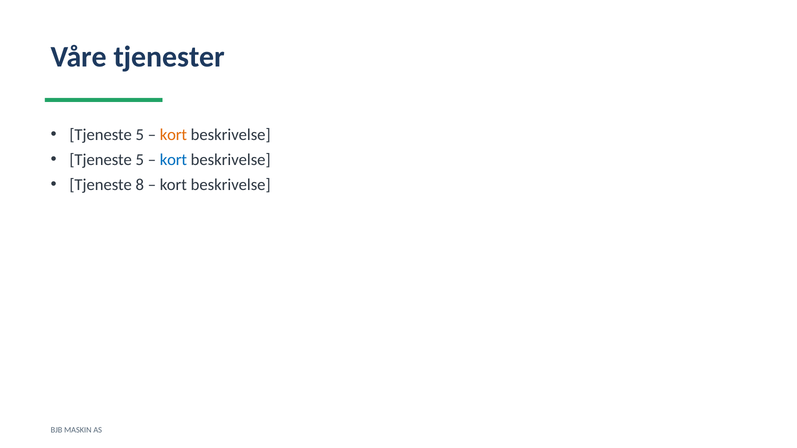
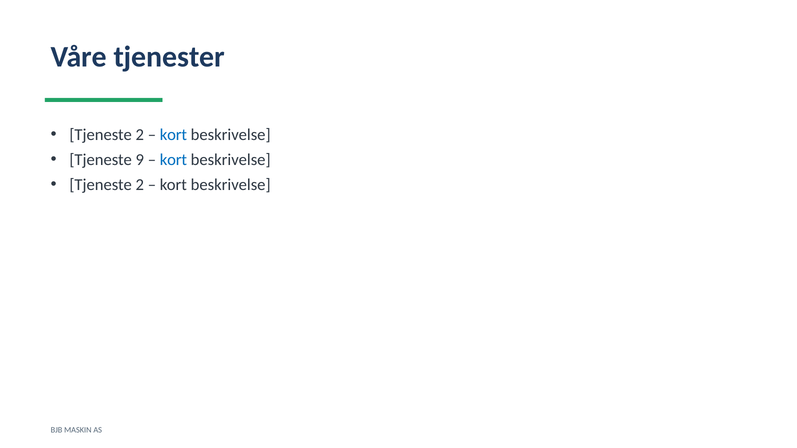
5 at (140, 135): 5 -> 2
kort at (173, 135) colour: orange -> blue
5 at (140, 160): 5 -> 9
8 at (140, 185): 8 -> 2
